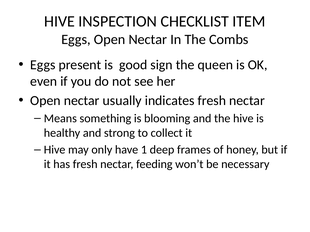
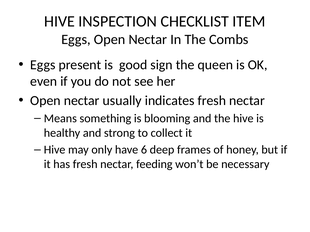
1: 1 -> 6
